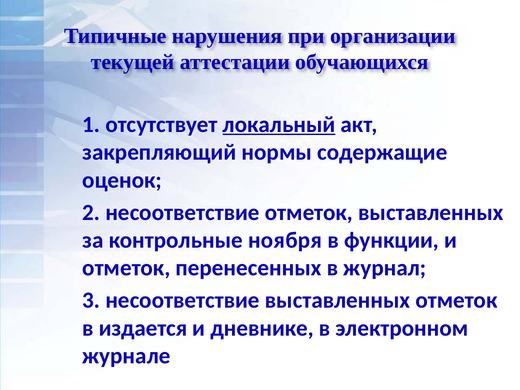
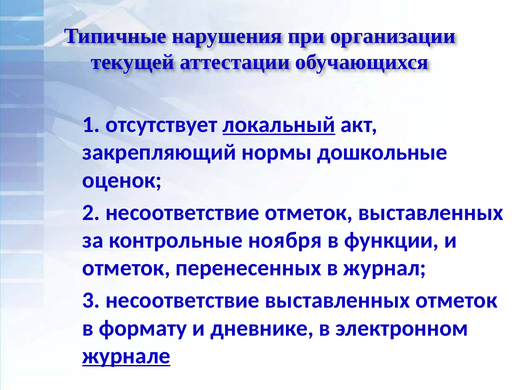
содержащие: содержащие -> дошкольные
издается: издается -> формату
журнале underline: none -> present
